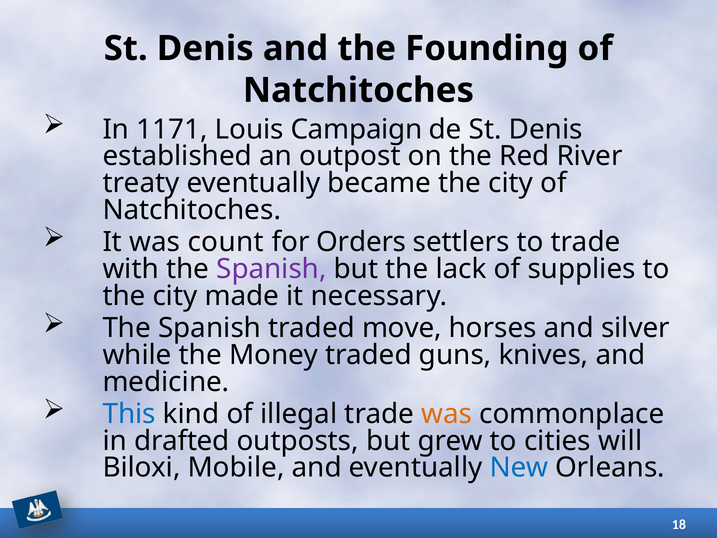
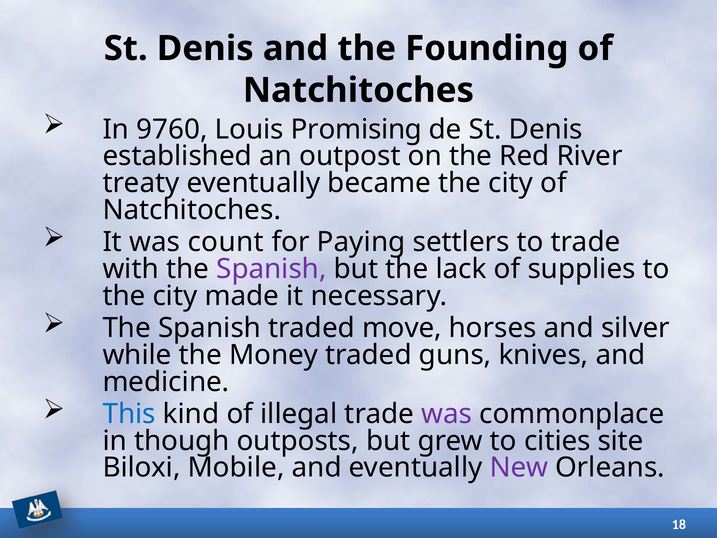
1171: 1171 -> 9760
Campaign: Campaign -> Promising
Orders: Orders -> Paying
was at (447, 414) colour: orange -> purple
drafted: drafted -> though
will: will -> site
New colour: blue -> purple
